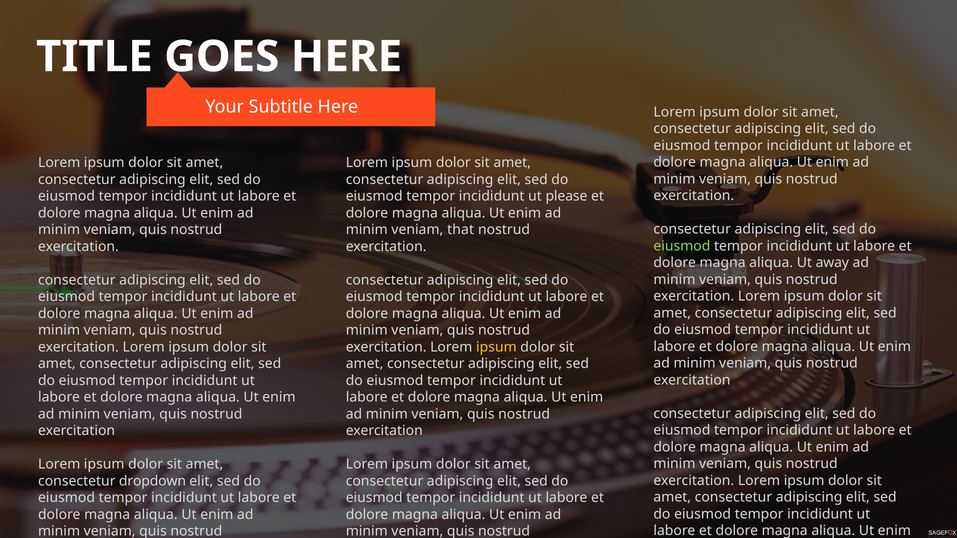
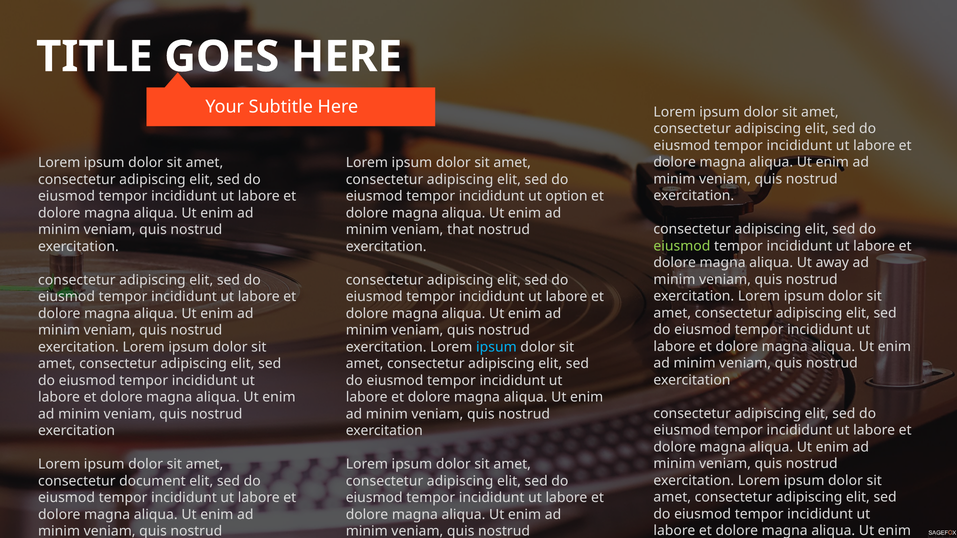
please: please -> option
ipsum at (496, 347) colour: yellow -> light blue
dropdown: dropdown -> document
